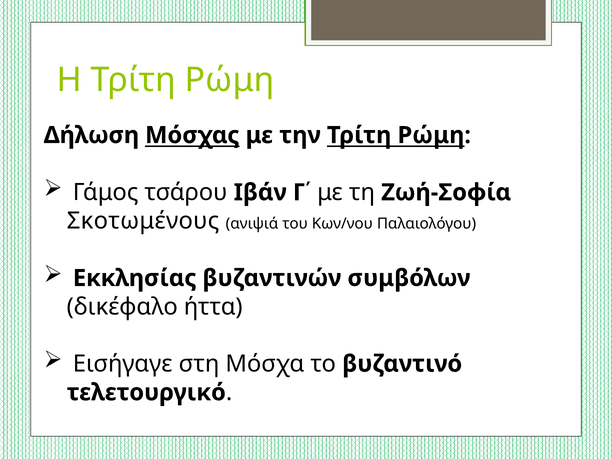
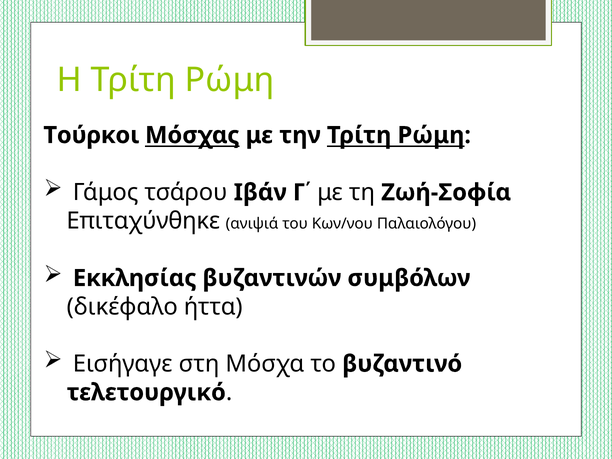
Δήλωση: Δήλωση -> Τούρκοι
Σκοτωμένους: Σκοτωμένους -> Επιταχύνθηκε
